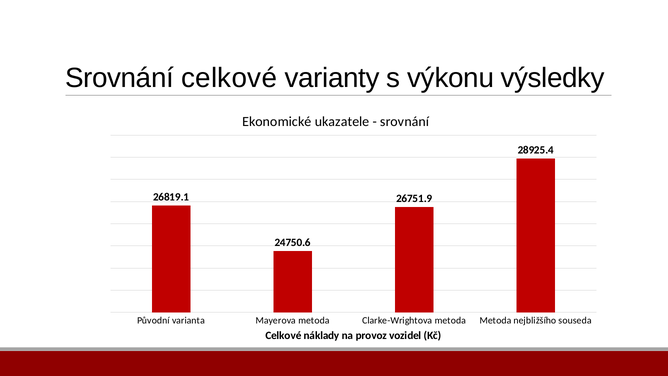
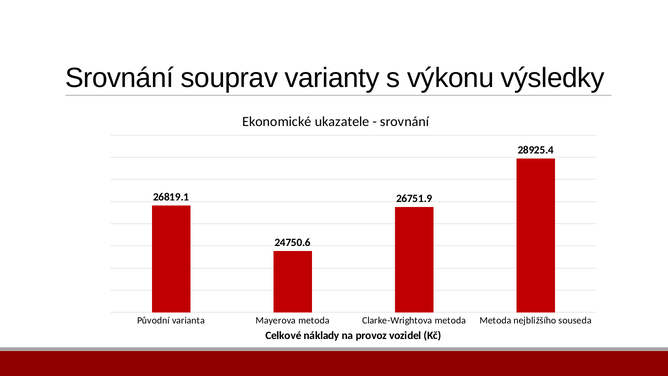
celkové at (229, 78): celkové -> souprav
